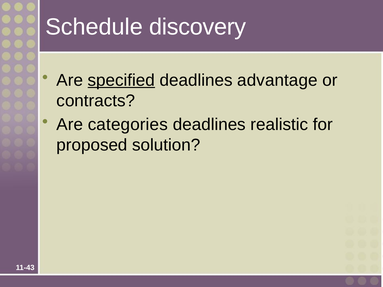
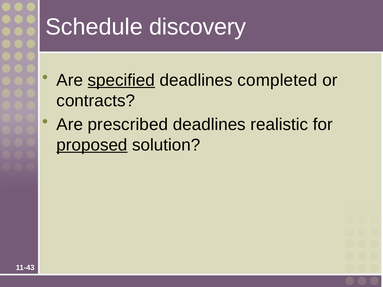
advantage: advantage -> completed
categories: categories -> prescribed
proposed underline: none -> present
